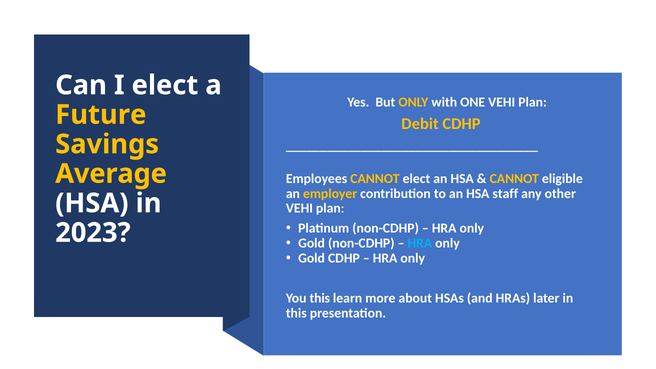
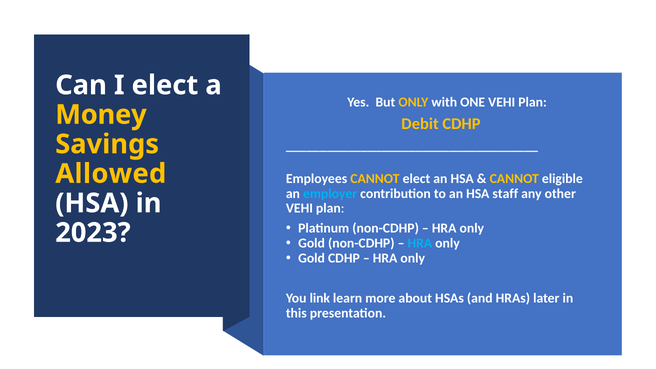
Future: Future -> Money
Average: Average -> Allowed
employer colour: yellow -> light blue
You this: this -> link
